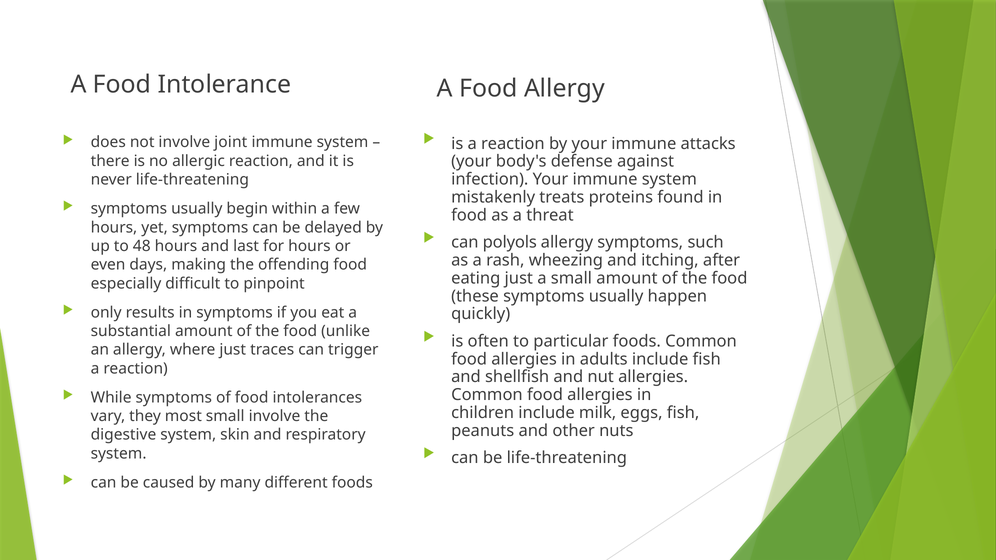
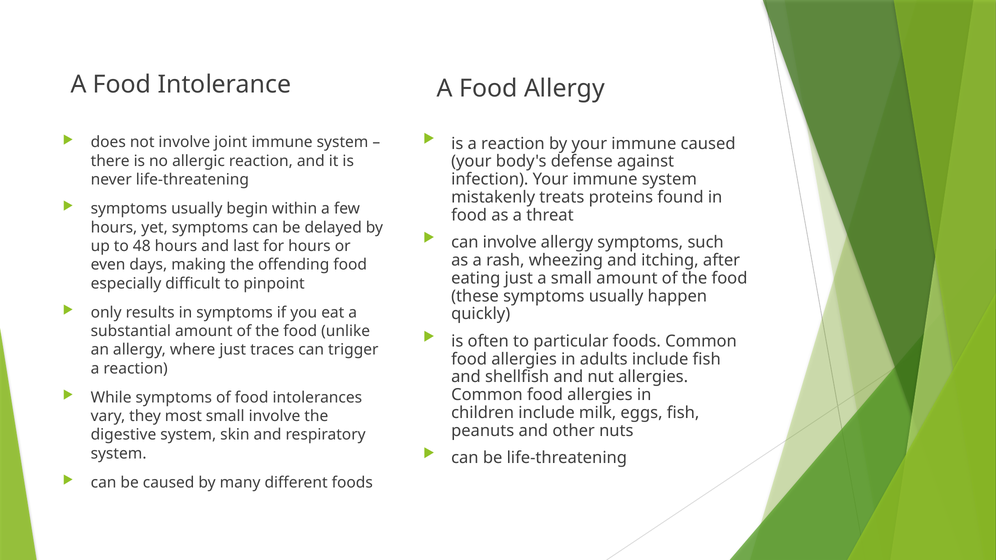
immune attacks: attacks -> caused
can polyols: polyols -> involve
